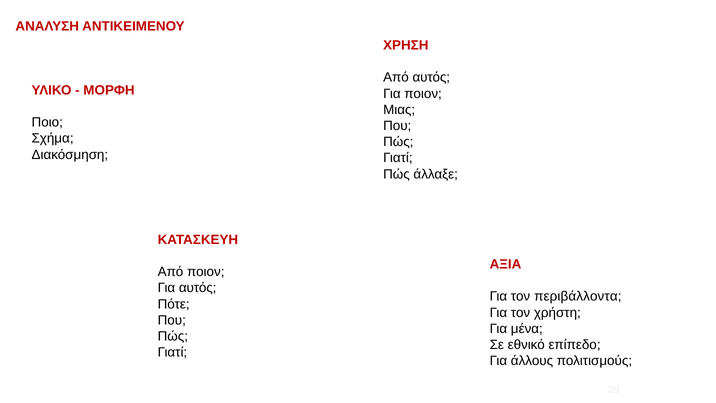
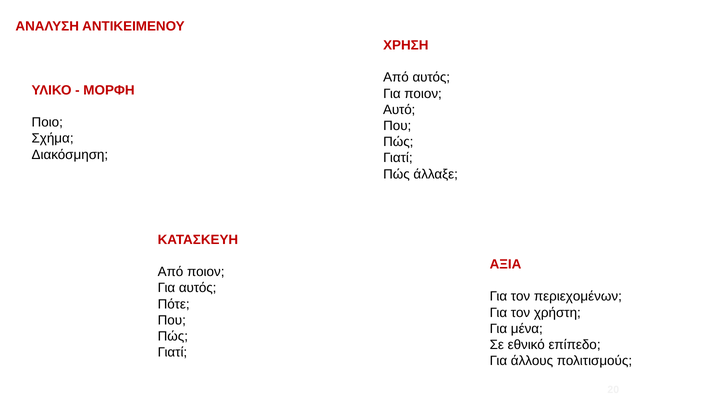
Μιας: Μιας -> Αυτό
περιβάλλοντα: περιβάλλοντα -> περιεχομένων
